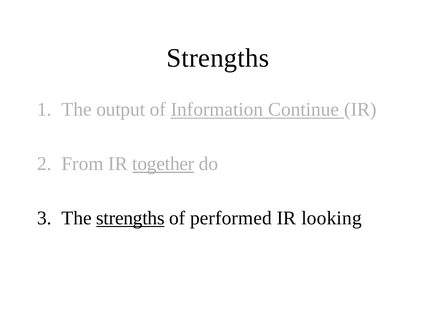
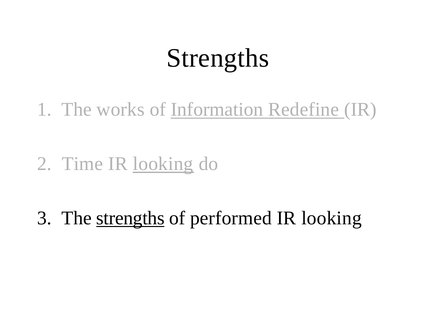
output: output -> works
Continue: Continue -> Redefine
From: From -> Time
together at (163, 164): together -> looking
